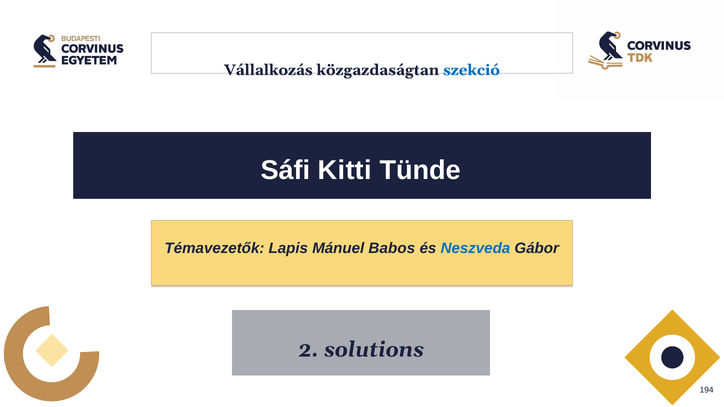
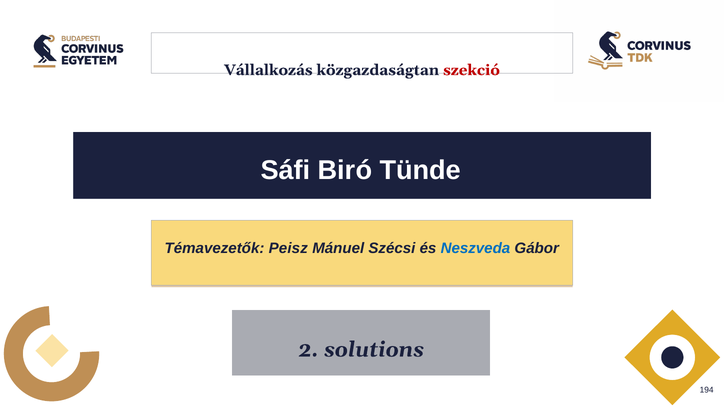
szekció colour: blue -> red
Kitti: Kitti -> Biró
Lapis: Lapis -> Peisz
Babos: Babos -> Szécsi
